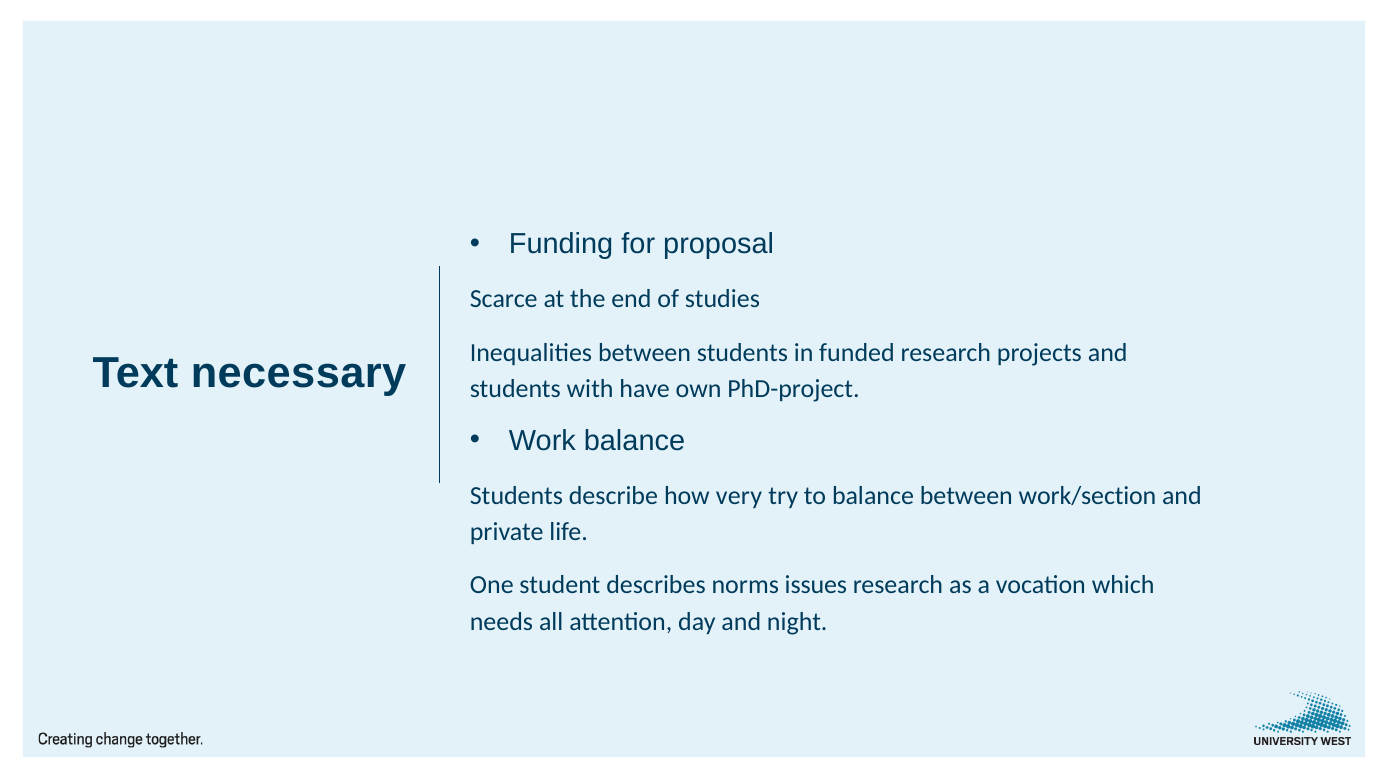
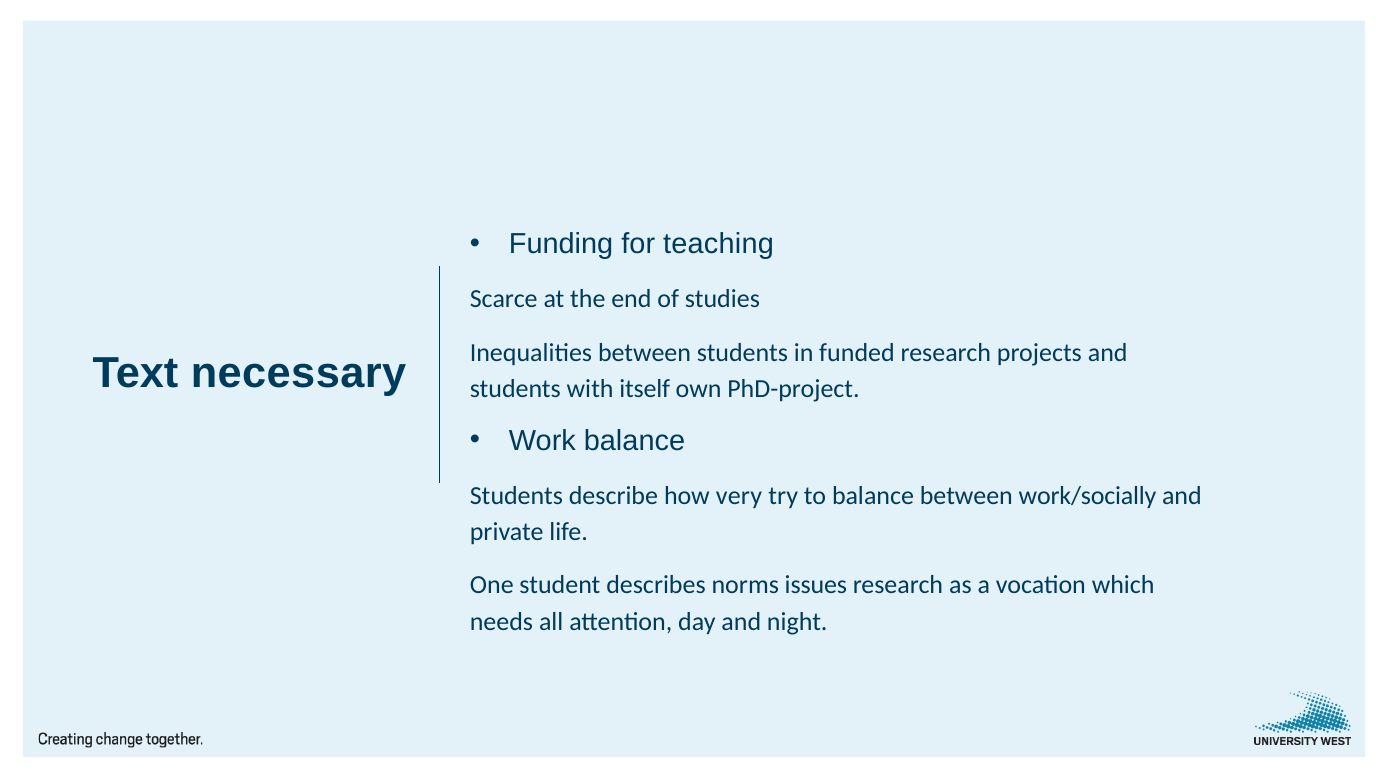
proposal: proposal -> teaching
have: have -> itself
work/section: work/section -> work/socially
